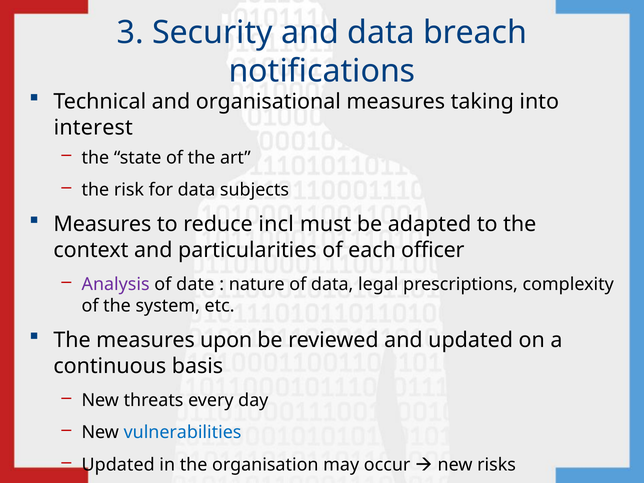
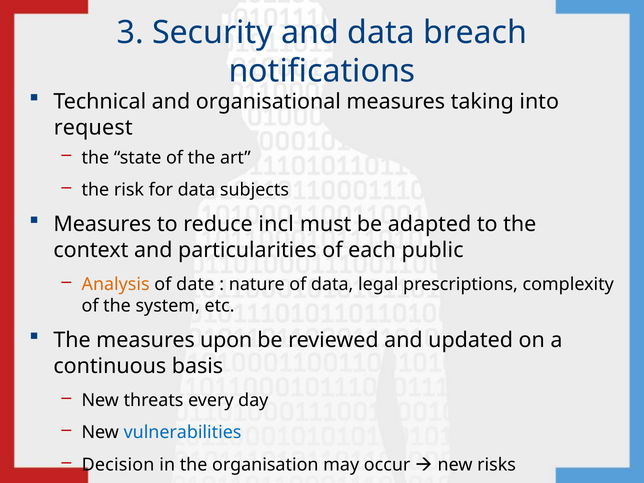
interest: interest -> request
officer: officer -> public
Analysis colour: purple -> orange
Updated at (118, 465): Updated -> Decision
